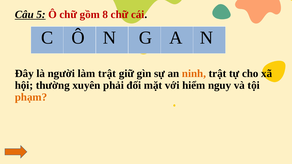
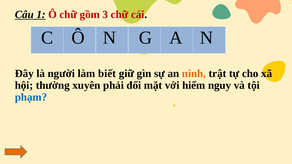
5: 5 -> 1
8: 8 -> 3
làm trật: trật -> biết
phạm colour: orange -> blue
